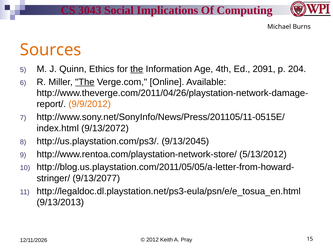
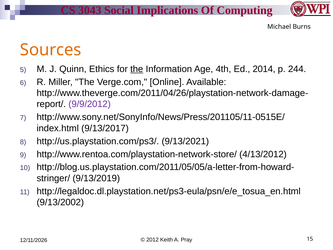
2091: 2091 -> 2014
204: 204 -> 244
The at (85, 82) underline: present -> none
9/9/2012 colour: orange -> purple
9/13/2072: 9/13/2072 -> 9/13/2017
9/13/2045: 9/13/2045 -> 9/13/2021
5/13/2012: 5/13/2012 -> 4/13/2012
9/13/2077: 9/13/2077 -> 9/13/2019
9/13/2013: 9/13/2013 -> 9/13/2002
